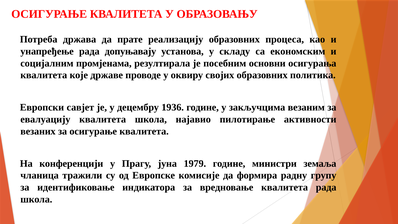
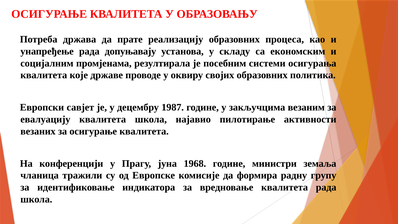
основни: основни -> системи
1936: 1936 -> 1987
1979: 1979 -> 1968
